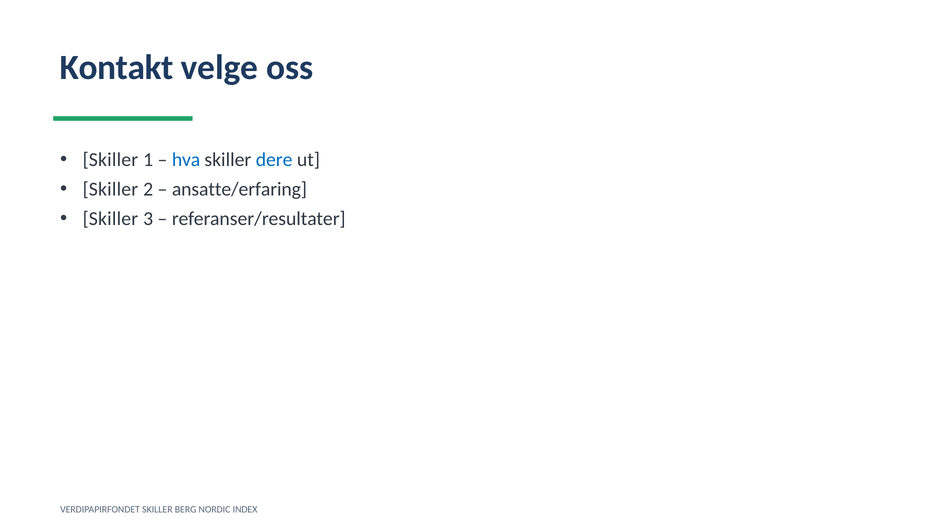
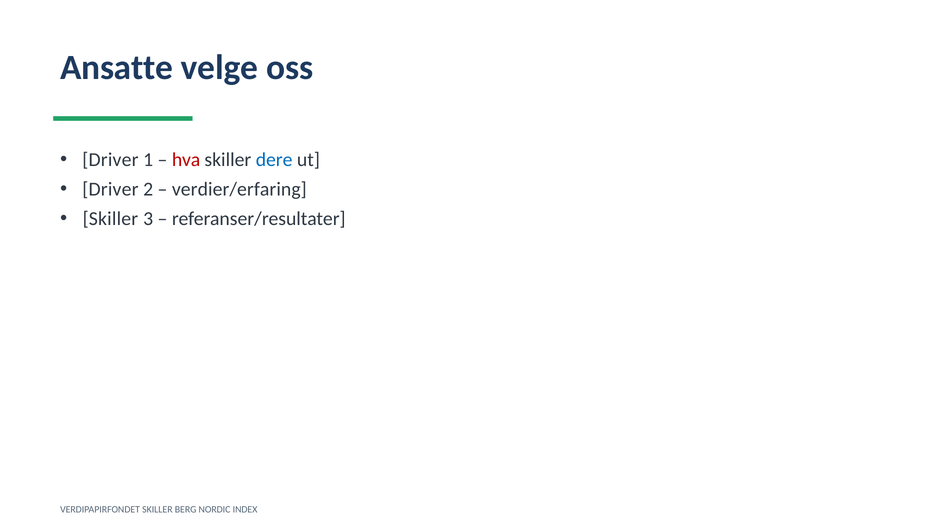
Kontakt: Kontakt -> Ansatte
Skiller at (110, 160): Skiller -> Driver
hva colour: blue -> red
Skiller at (110, 190): Skiller -> Driver
ansatte/erfaring: ansatte/erfaring -> verdier/erfaring
